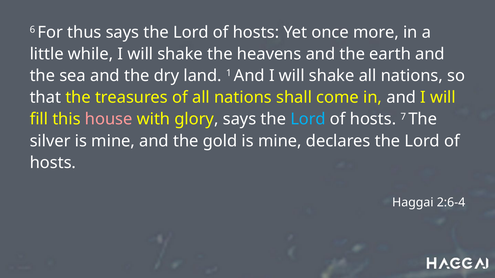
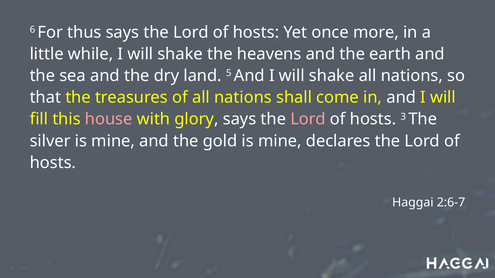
1: 1 -> 5
Lord at (308, 119) colour: light blue -> pink
7: 7 -> 3
2:6-4: 2:6-4 -> 2:6-7
